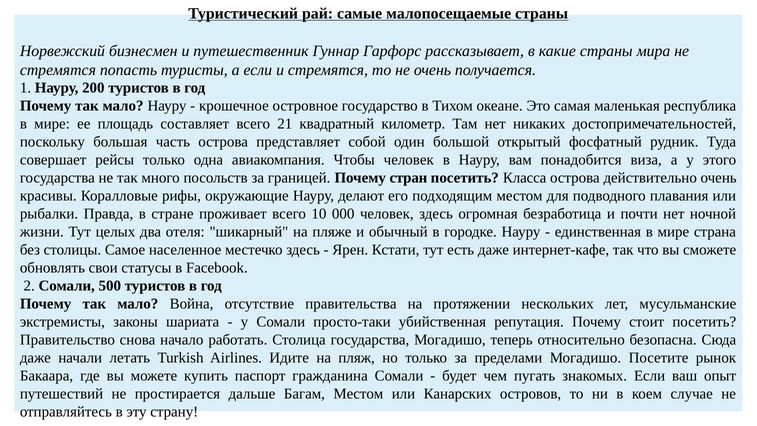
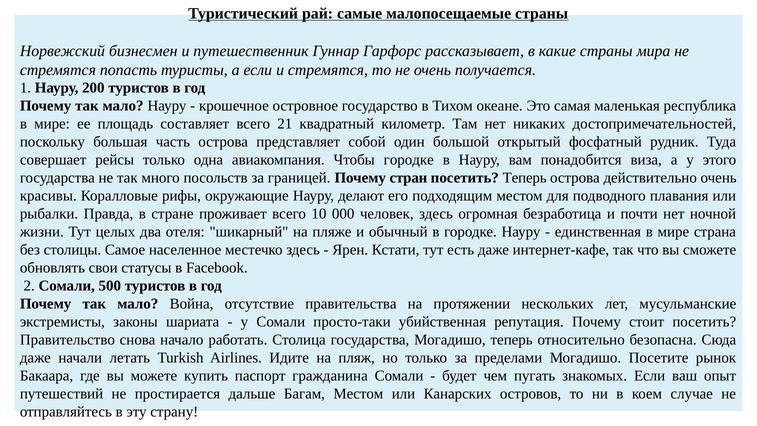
Чтобы человек: человек -> городке
посетить Класса: Класса -> Теперь
